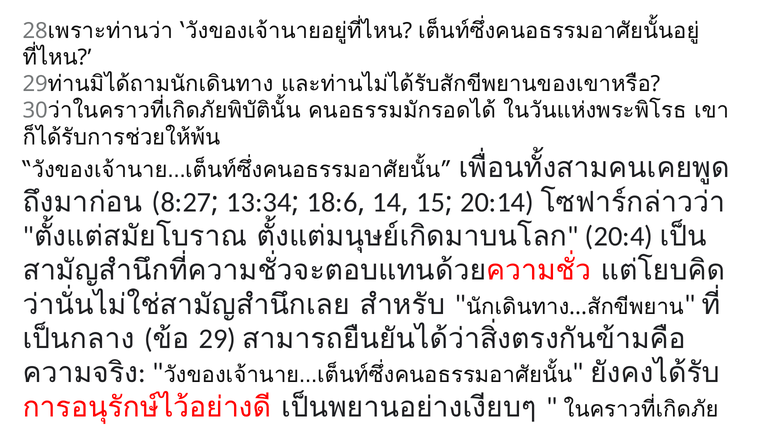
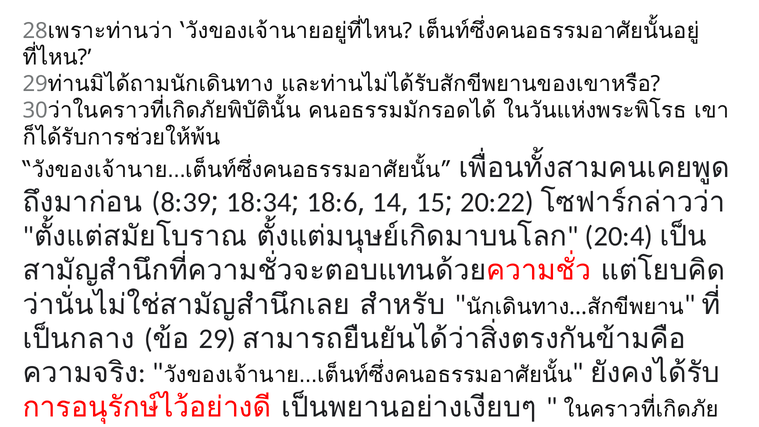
8:27: 8:27 -> 8:39
13:34: 13:34 -> 18:34
20:14: 20:14 -> 20:22
